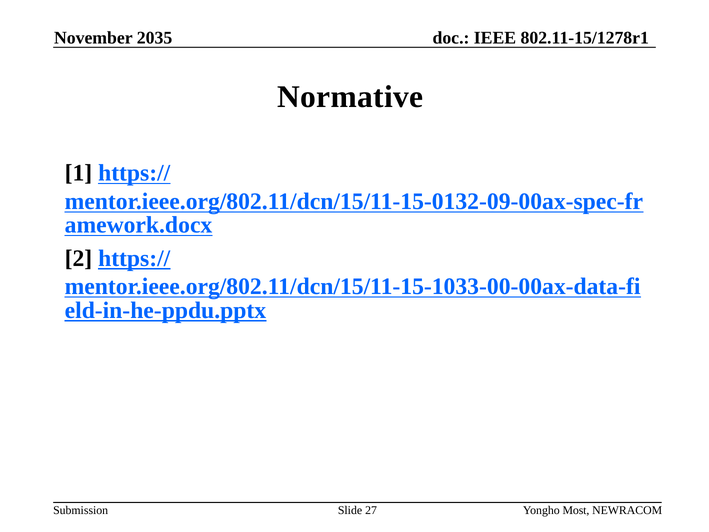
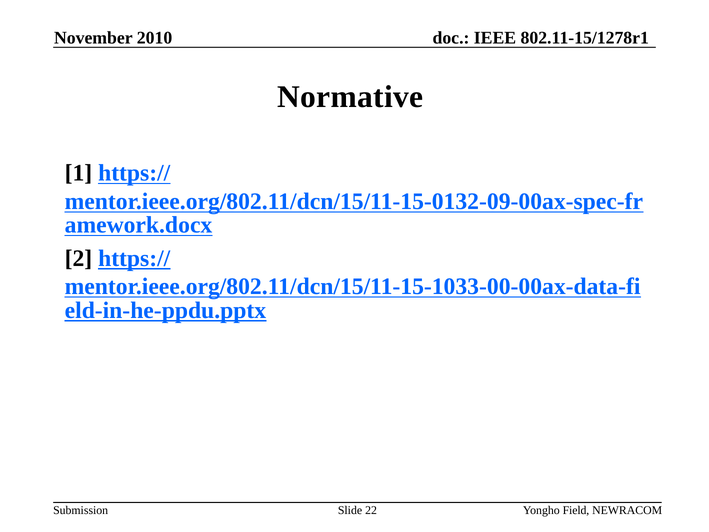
2035: 2035 -> 2010
27: 27 -> 22
Most: Most -> Field
